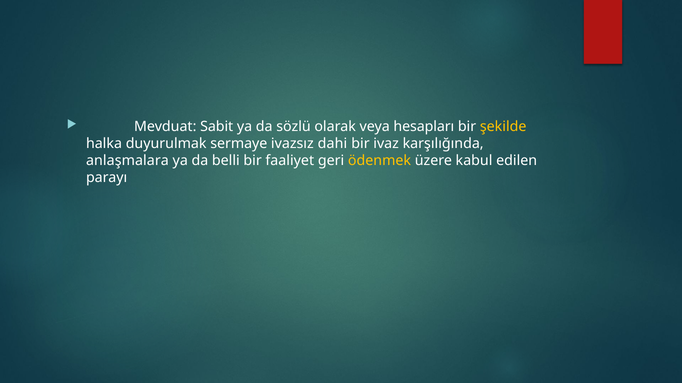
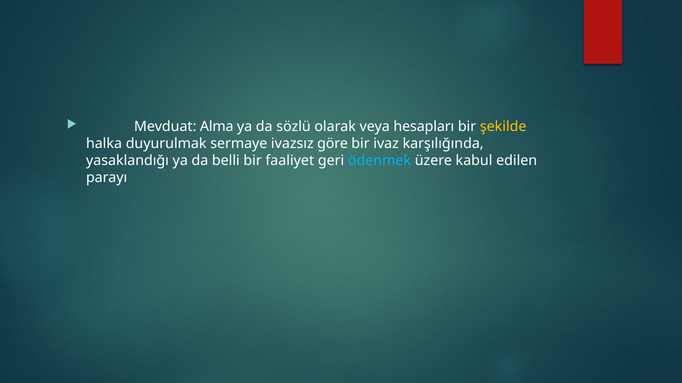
Sabit: Sabit -> Alma
dahi: dahi -> göre
anlaşmalara: anlaşmalara -> yasaklandığı
ödenmek colour: yellow -> light blue
